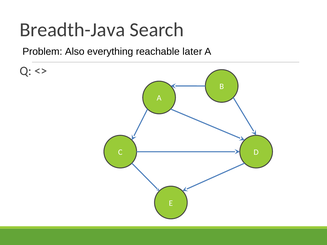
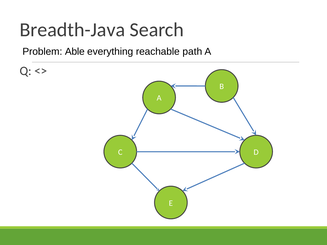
Also: Also -> Able
later: later -> path
